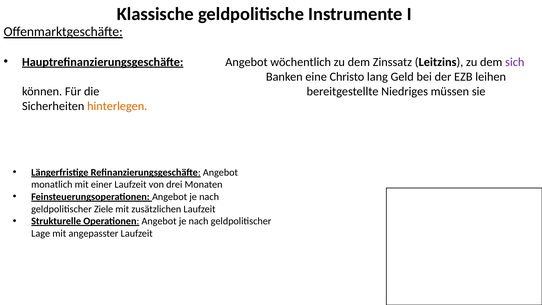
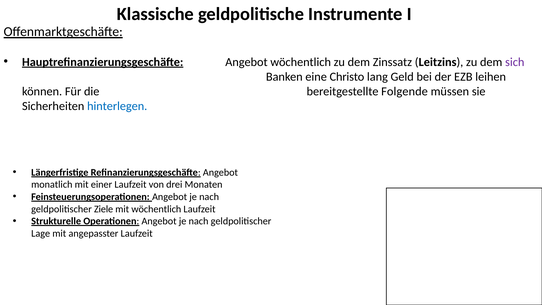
Niedriges: Niedriges -> Folgende
hinterlegen colour: orange -> blue
mit zusätzlichen: zusätzlichen -> wöchentlich
